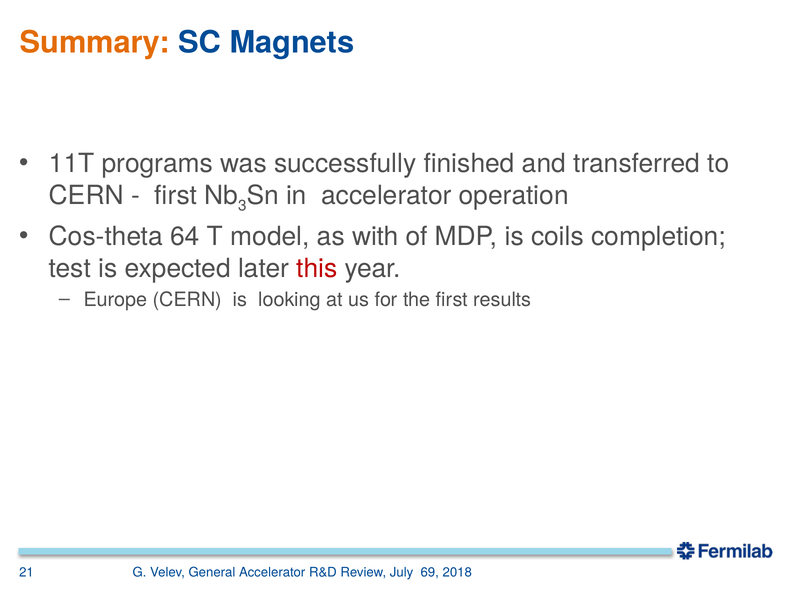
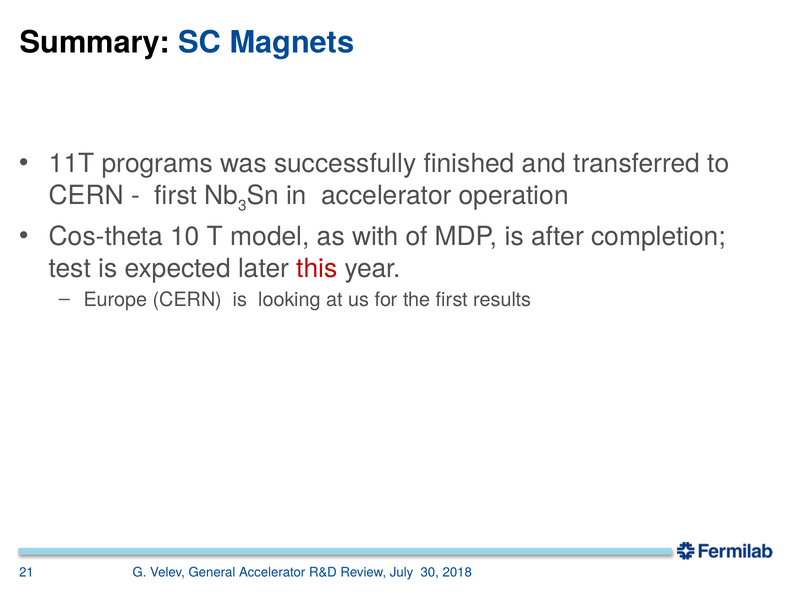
Summary colour: orange -> black
64: 64 -> 10
coils: coils -> after
69: 69 -> 30
